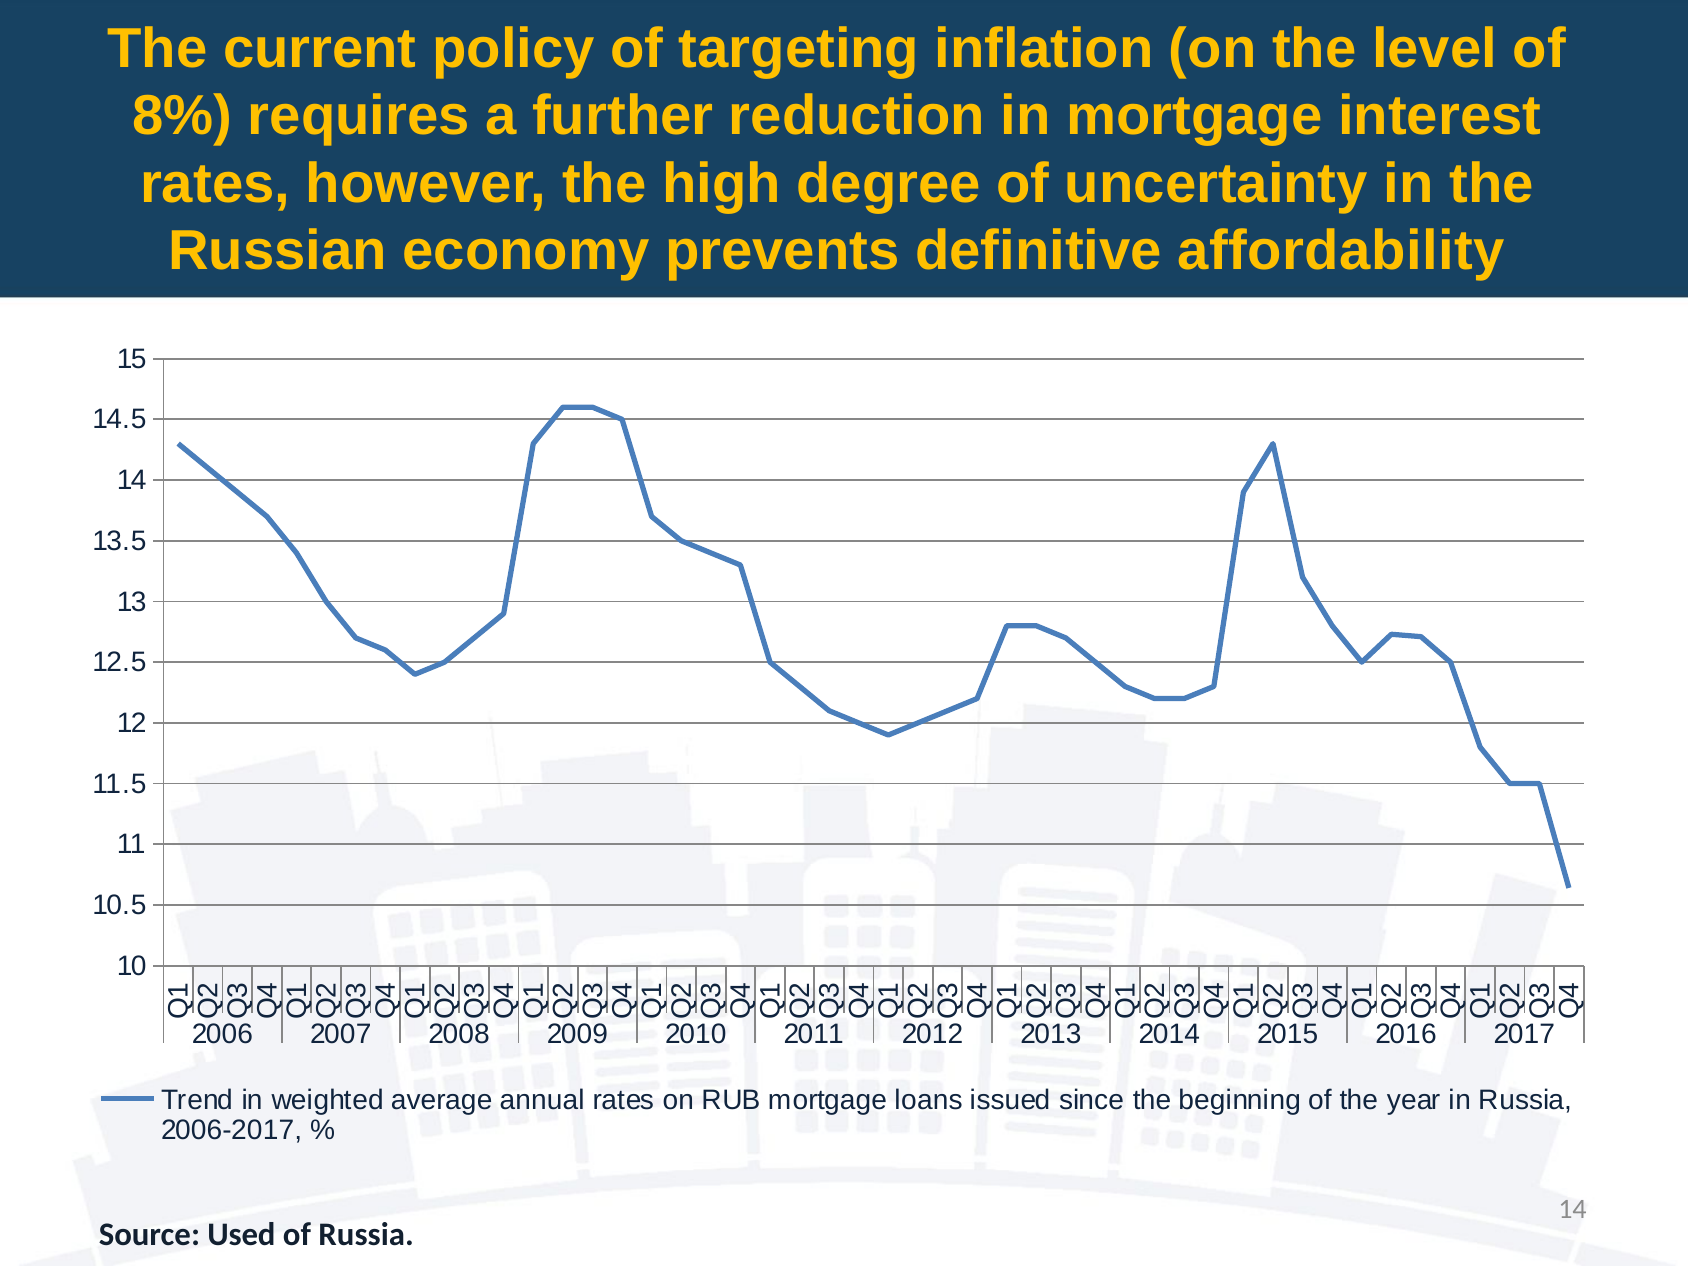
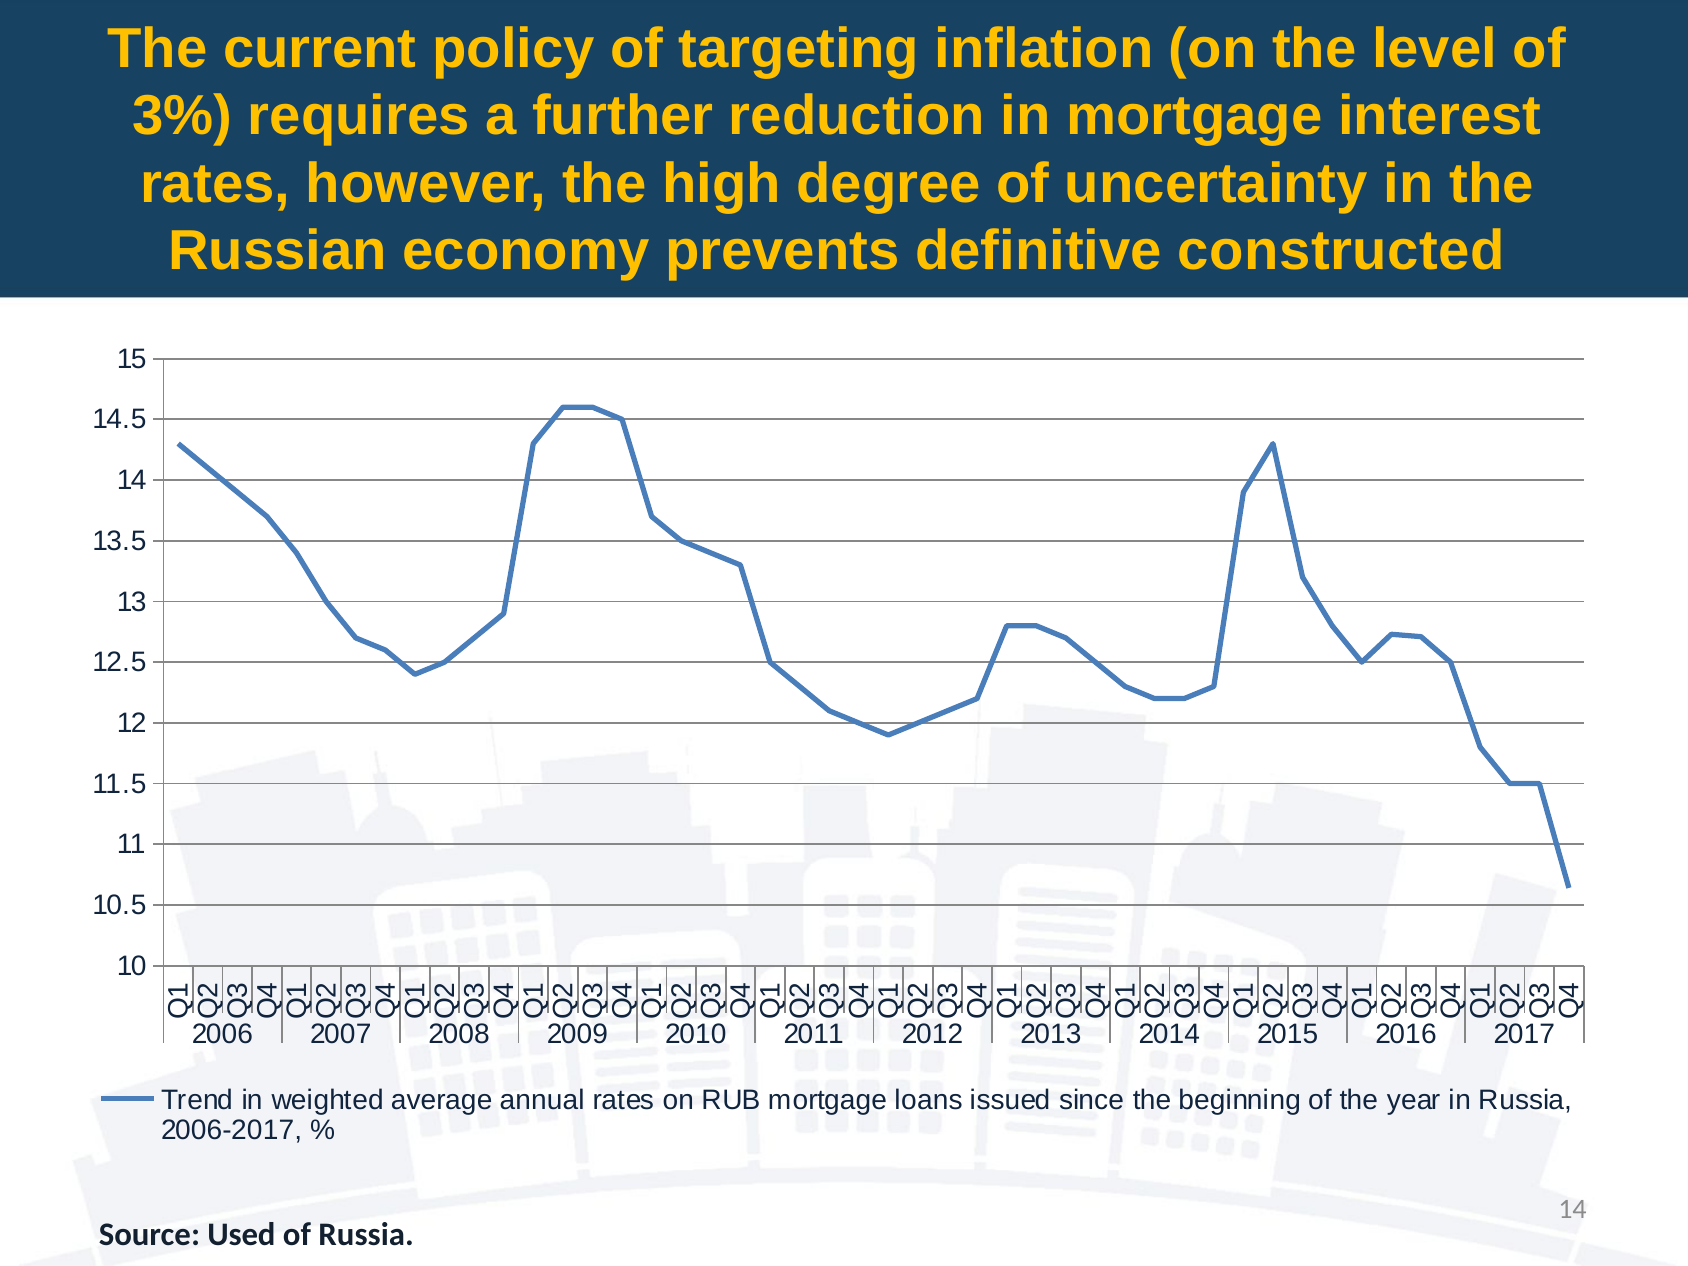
8%: 8% -> 3%
affordability: affordability -> constructed
